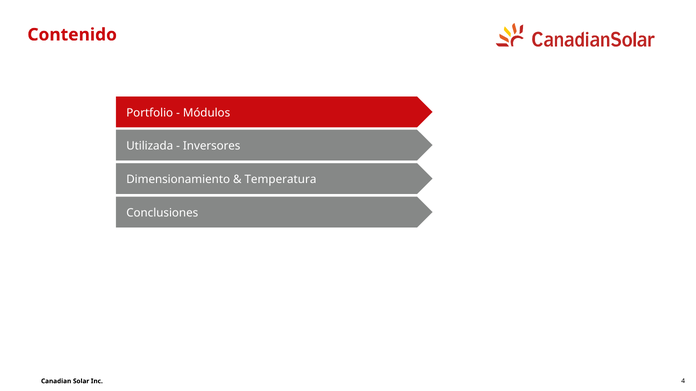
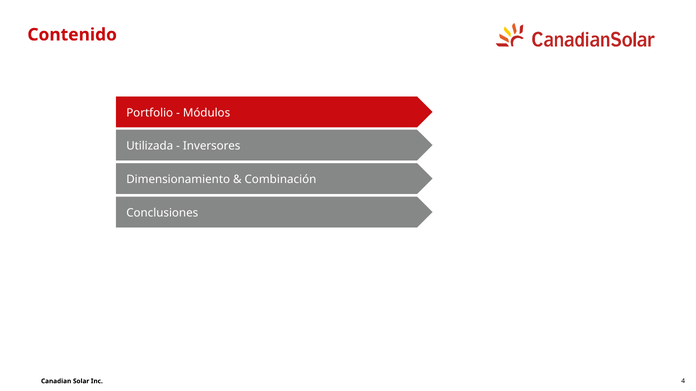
Temperatura: Temperatura -> Combinación
